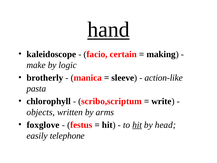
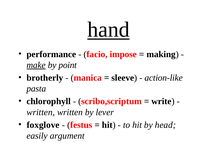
kaleidoscope: kaleidoscope -> performance
certain: certain -> impose
make underline: none -> present
logic: logic -> point
objects at (41, 112): objects -> written
arms: arms -> lever
hit at (137, 125) underline: present -> none
telephone: telephone -> argument
